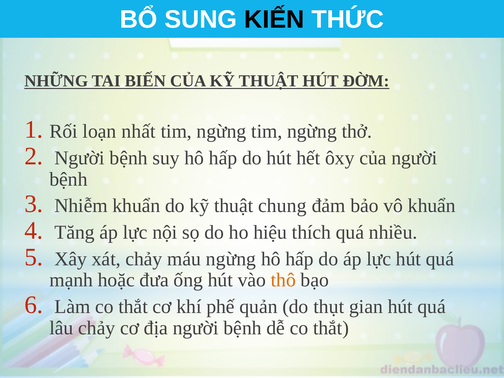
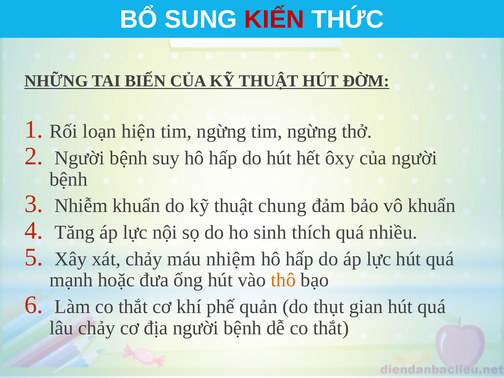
KIẾN colour: black -> red
nhất: nhất -> hiện
hiệu: hiệu -> sinh
máu ngừng: ngừng -> nhiệm
